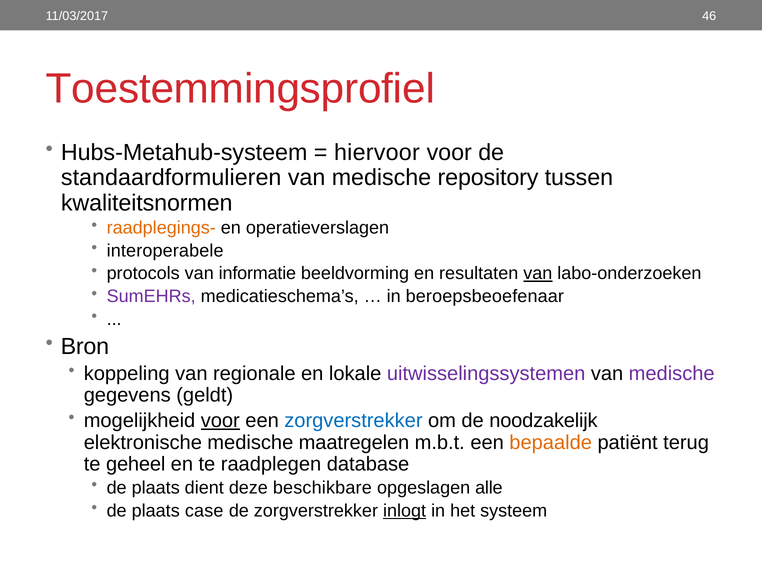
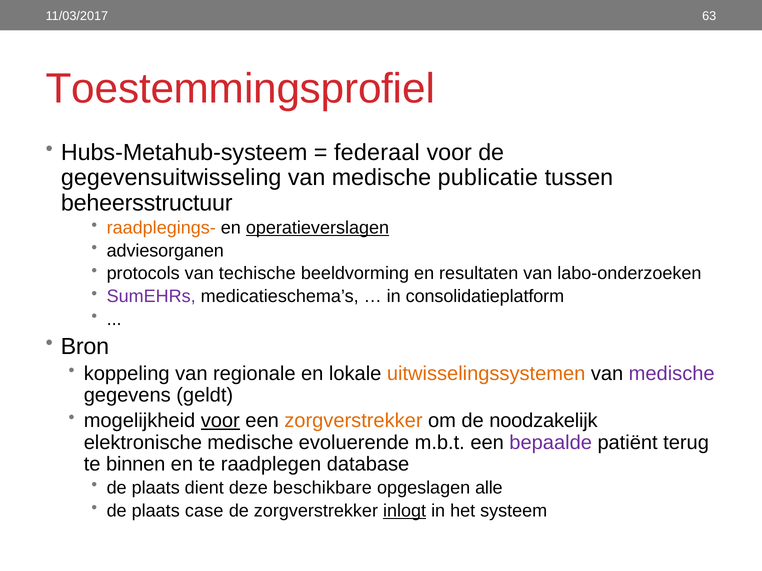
46: 46 -> 63
hiervoor: hiervoor -> federaal
standaardformulieren: standaardformulieren -> gegevensuitwisseling
repository: repository -> publicatie
kwaliteitsnormen: kwaliteitsnormen -> beheersstructuur
operatieverslagen underline: none -> present
interoperabele: interoperabele -> adviesorganen
informatie: informatie -> techische
van at (538, 274) underline: present -> none
beroepsbeoefenaar: beroepsbeoefenaar -> consolidatieplatform
uitwisselingssystemen colour: purple -> orange
zorgverstrekker at (353, 421) colour: blue -> orange
maatregelen: maatregelen -> evoluerende
bepaalde colour: orange -> purple
geheel: geheel -> binnen
